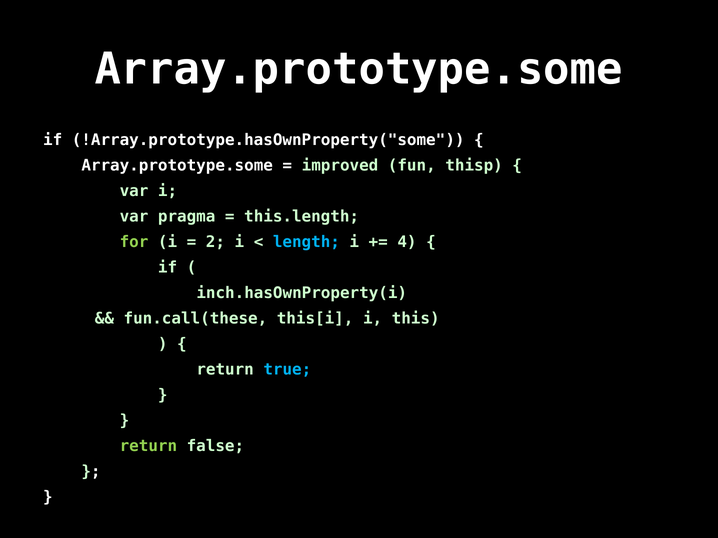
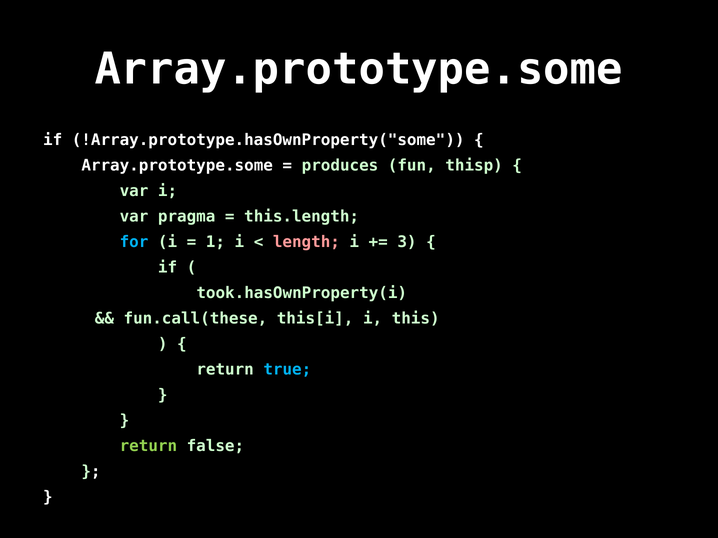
improved: improved -> produces
for colour: light green -> light blue
2: 2 -> 1
length colour: light blue -> pink
4: 4 -> 3
inch.hasOwnProperty(i: inch.hasOwnProperty(i -> took.hasOwnProperty(i
